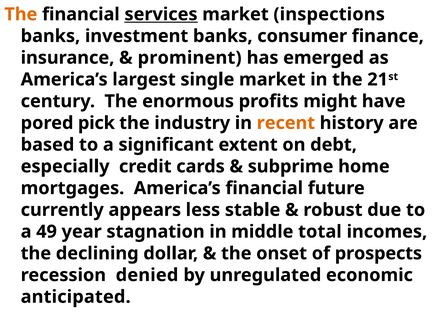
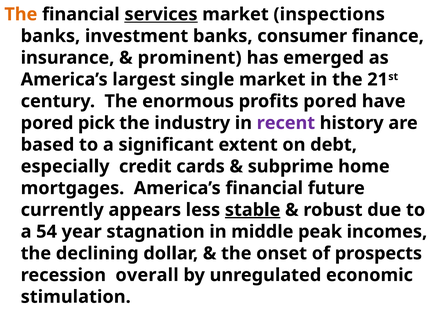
profits might: might -> pored
recent colour: orange -> purple
stable underline: none -> present
49: 49 -> 54
total: total -> peak
denied: denied -> overall
anticipated: anticipated -> stimulation
